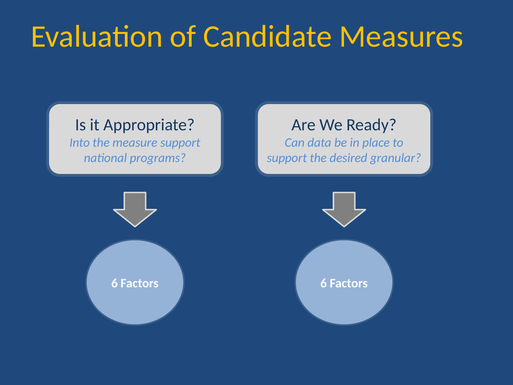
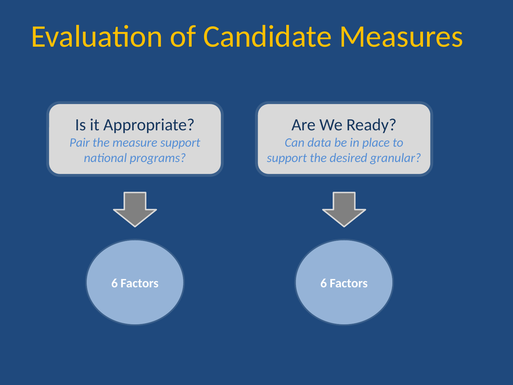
Into: Into -> Pair
